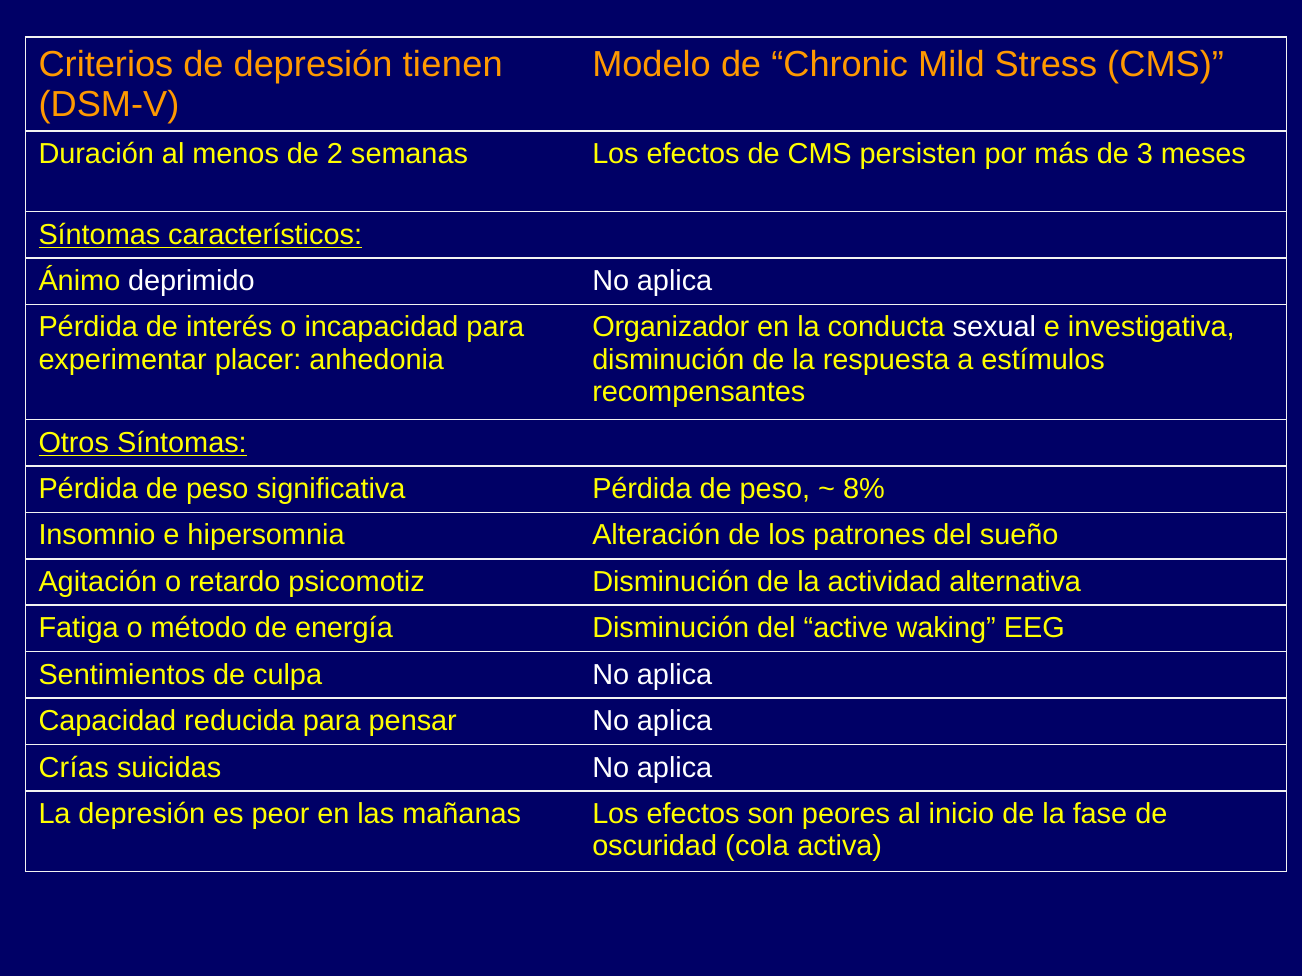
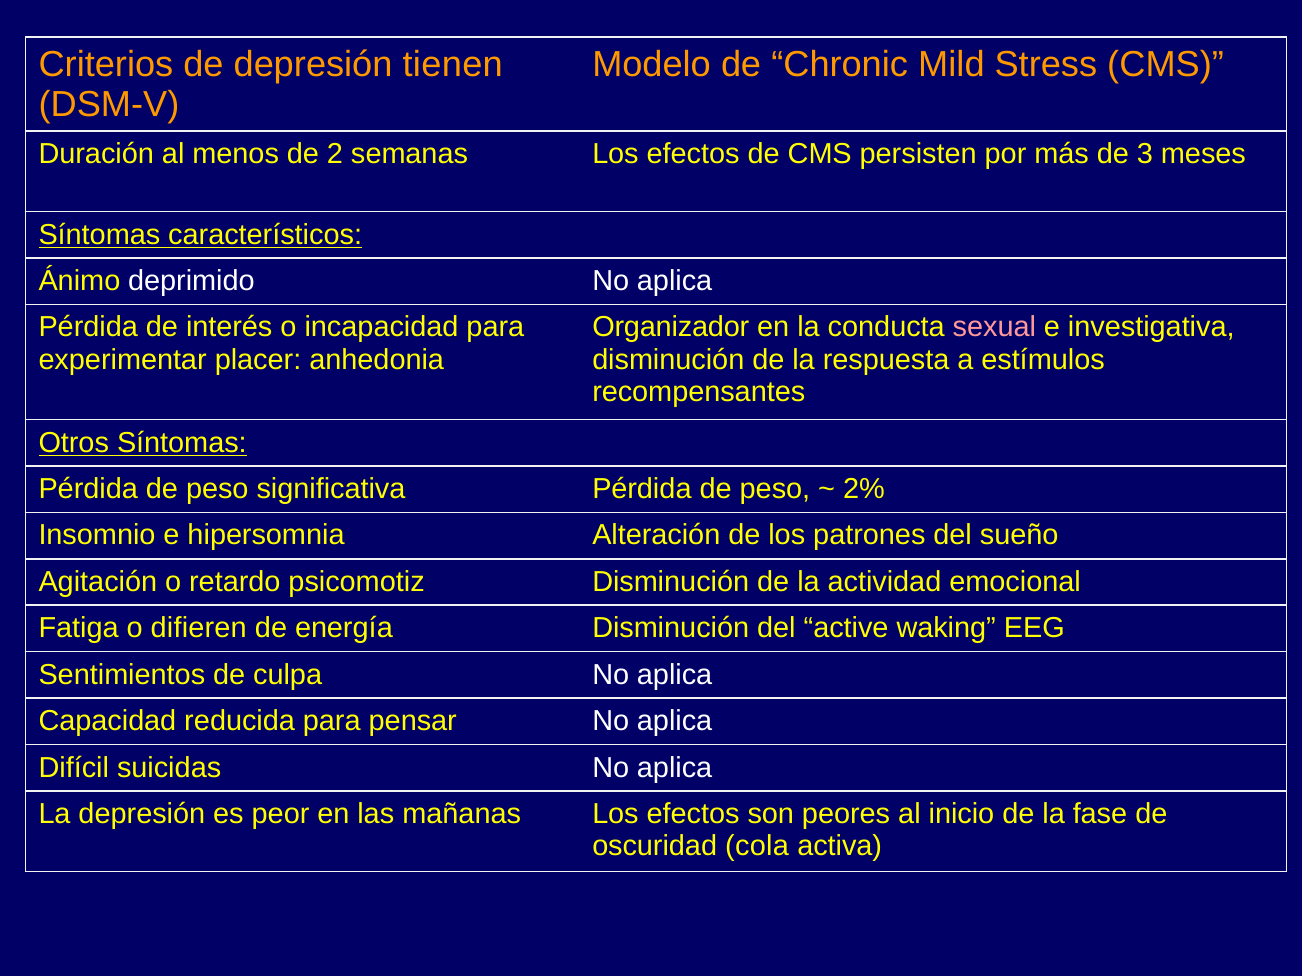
sexual colour: white -> pink
8%: 8% -> 2%
alternativa: alternativa -> emocional
método: método -> difieren
Crías: Crías -> Difícil
